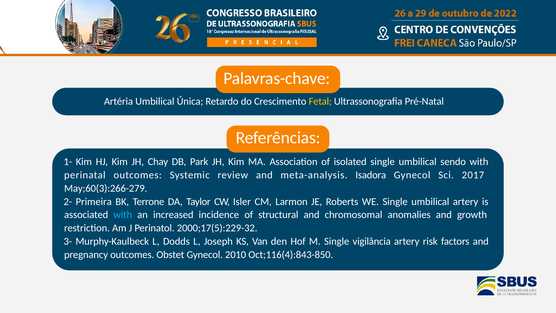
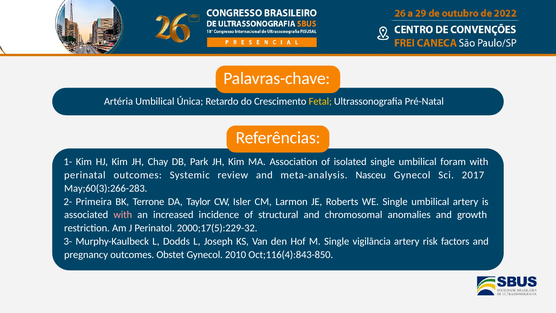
sendo: sendo -> foram
Isadora: Isadora -> Nasceu
May;60(3):266-279: May;60(3):266-279 -> May;60(3):266-283
with at (123, 215) colour: light blue -> pink
